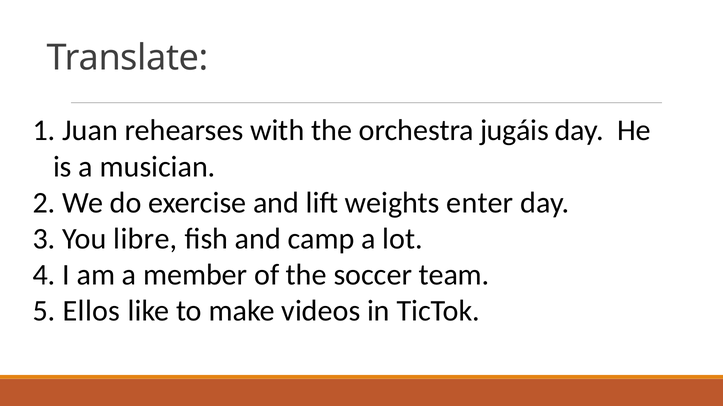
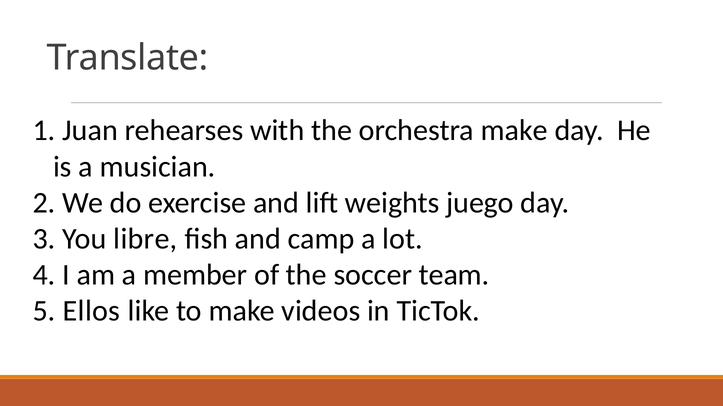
orchestra jugáis: jugáis -> make
enter: enter -> juego
